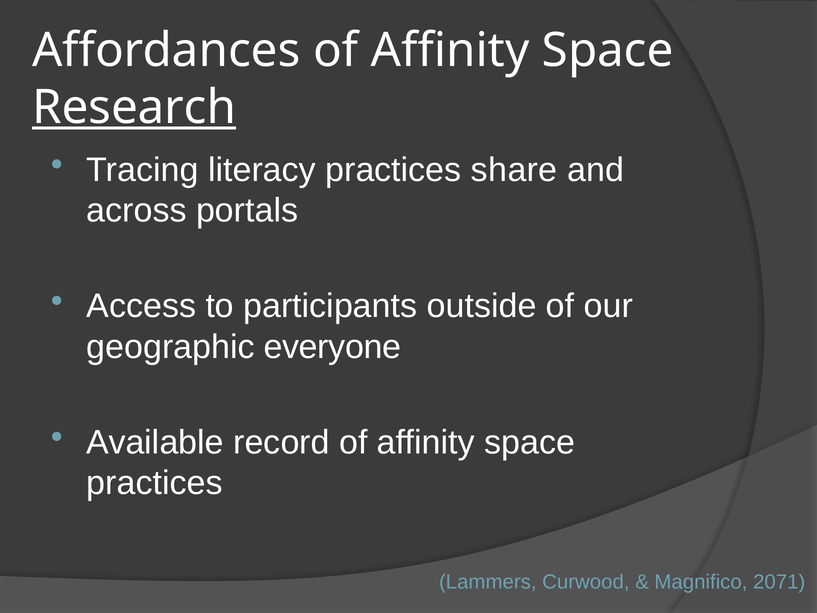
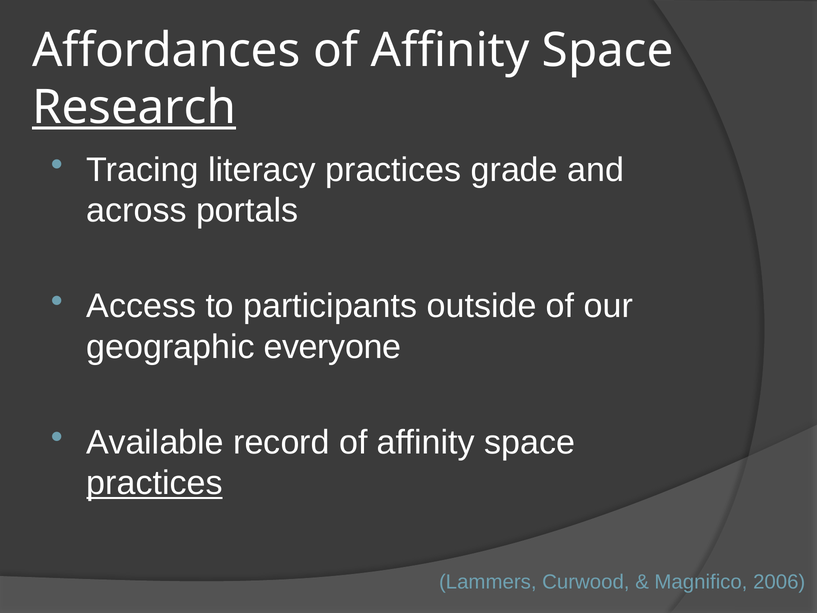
share: share -> grade
practices at (155, 483) underline: none -> present
2071: 2071 -> 2006
